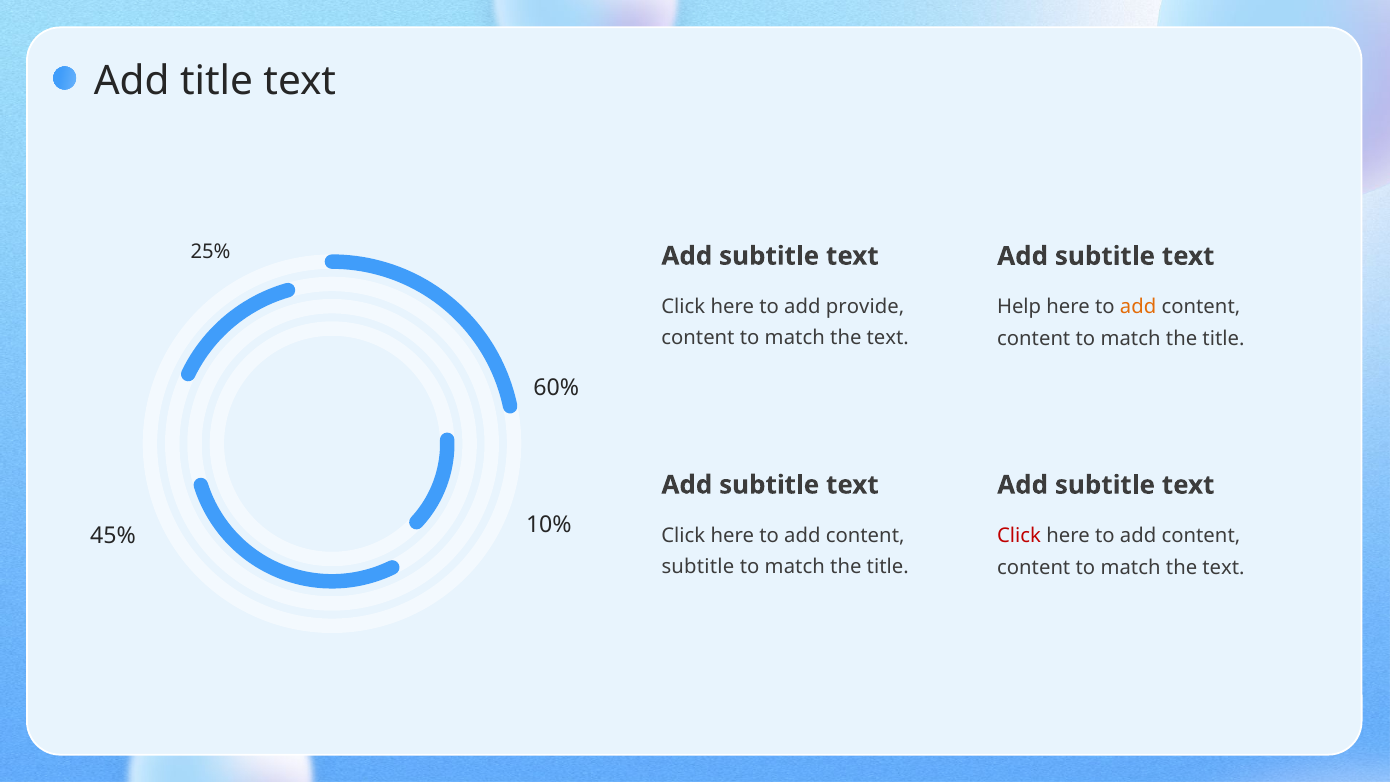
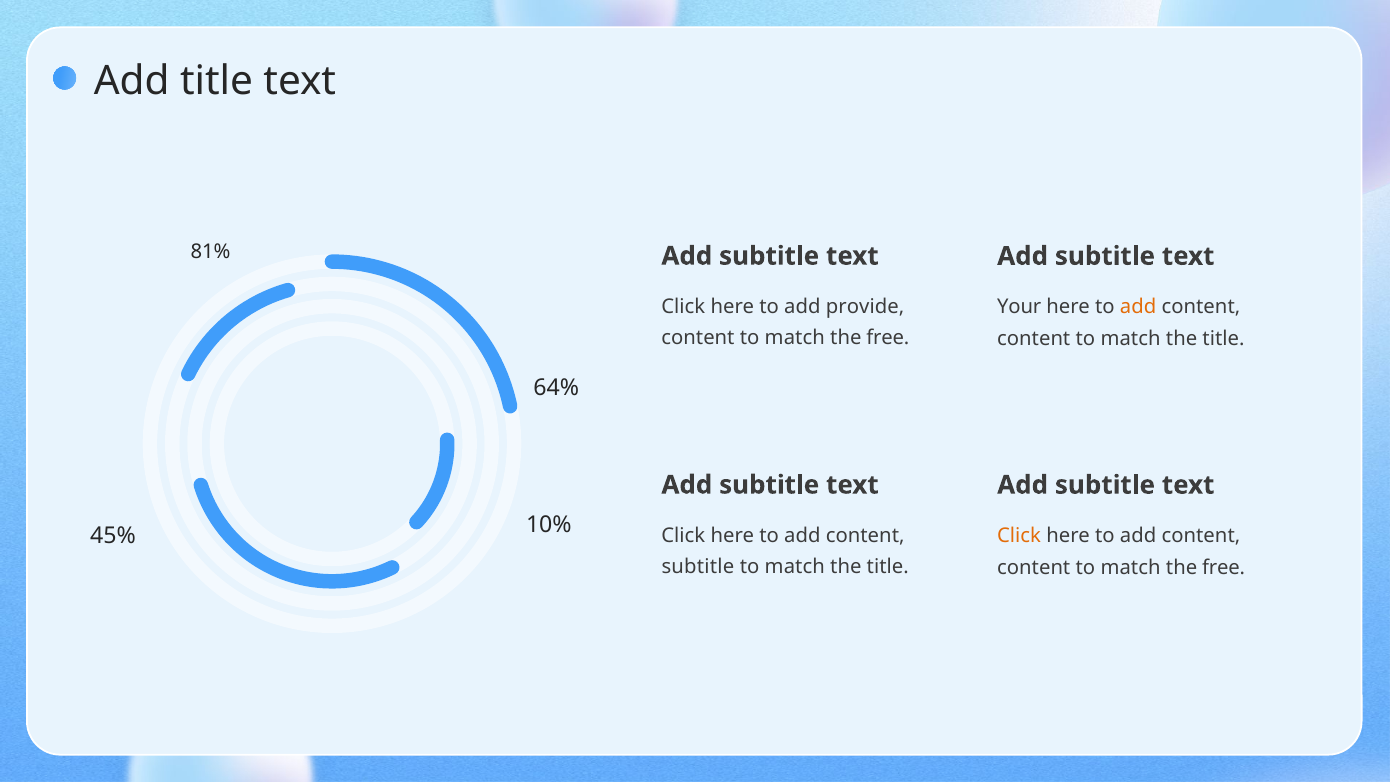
25%: 25% -> 81%
Help: Help -> Your
text at (888, 338): text -> free
60%: 60% -> 64%
Click at (1019, 536) colour: red -> orange
text at (1224, 567): text -> free
